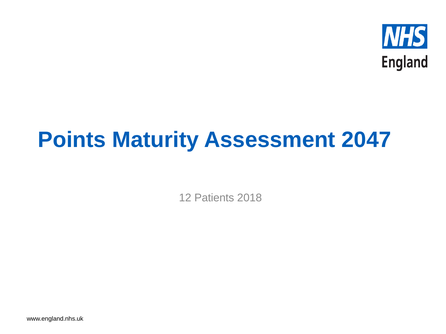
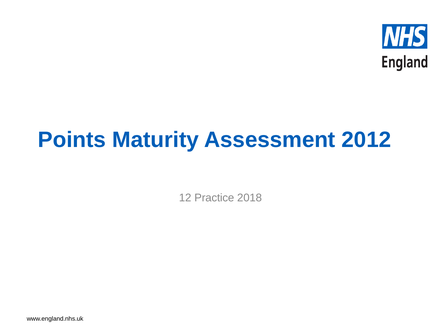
2047: 2047 -> 2012
Patients: Patients -> Practice
